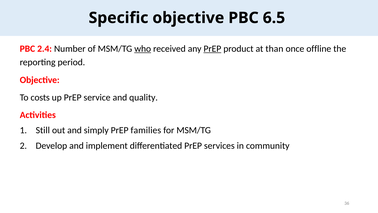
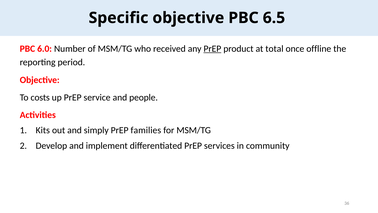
2.4: 2.4 -> 6.0
who underline: present -> none
than: than -> total
quality: quality -> people
Still: Still -> Kits
